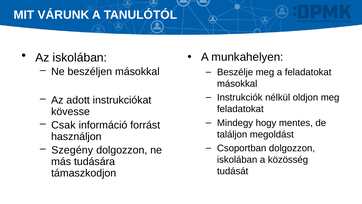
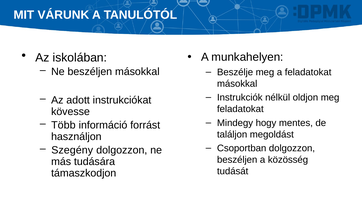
Csak: Csak -> Több
iskolában at (237, 159): iskolában -> beszéljen
